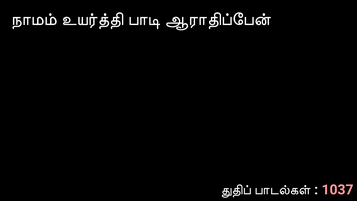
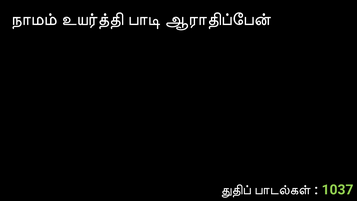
1037 colour: pink -> light green
